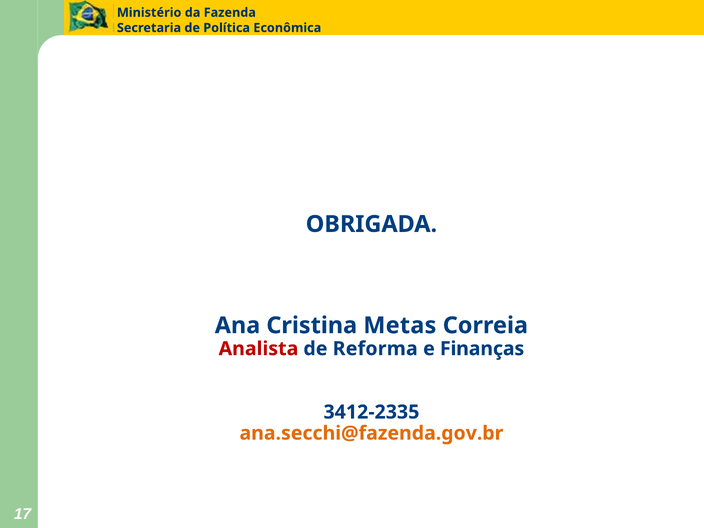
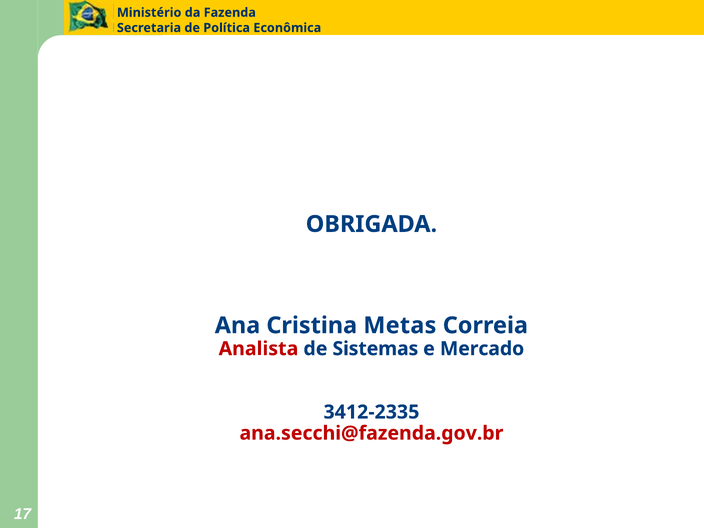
Reforma: Reforma -> Sistemas
Finanças: Finanças -> Mercado
ana.secchi@fazenda.gov.br colour: orange -> red
